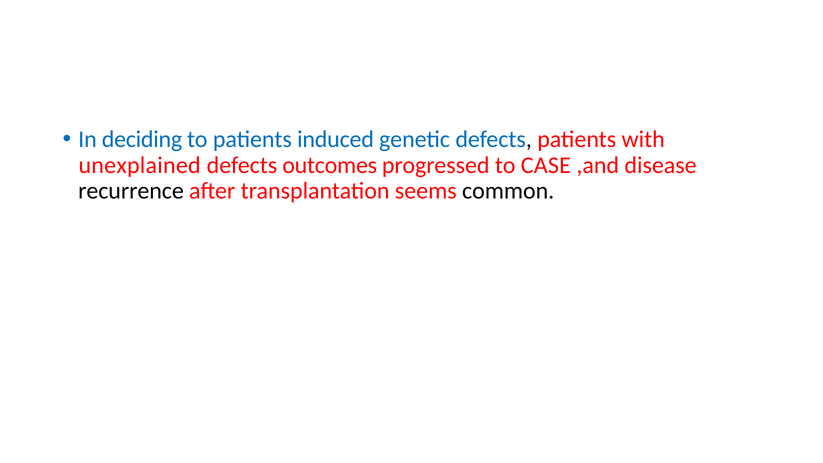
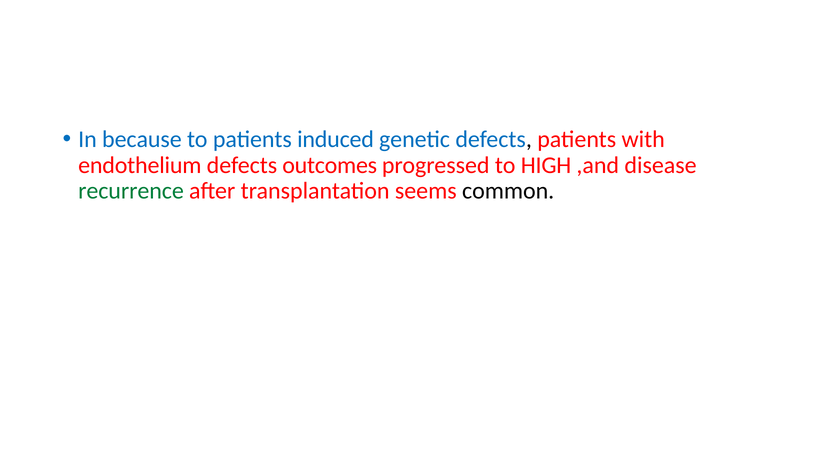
deciding: deciding -> because
unexplained: unexplained -> endothelium
CASE: CASE -> HIGH
recurrence colour: black -> green
